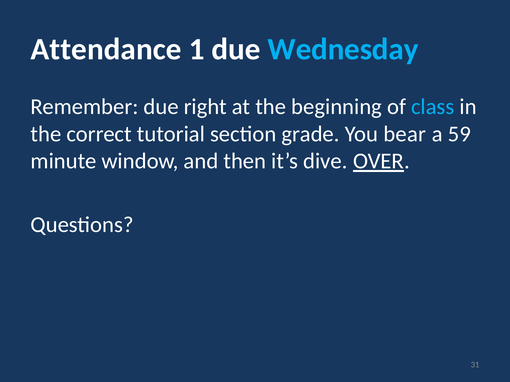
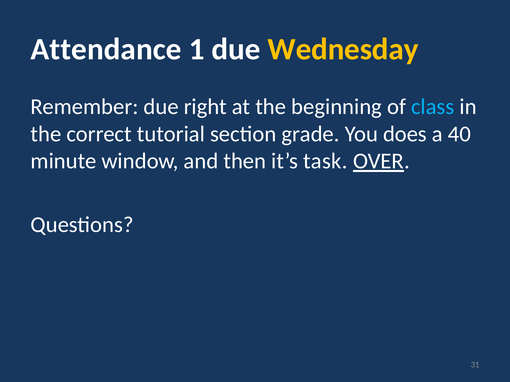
Wednesday colour: light blue -> yellow
bear: bear -> does
59: 59 -> 40
dive: dive -> task
